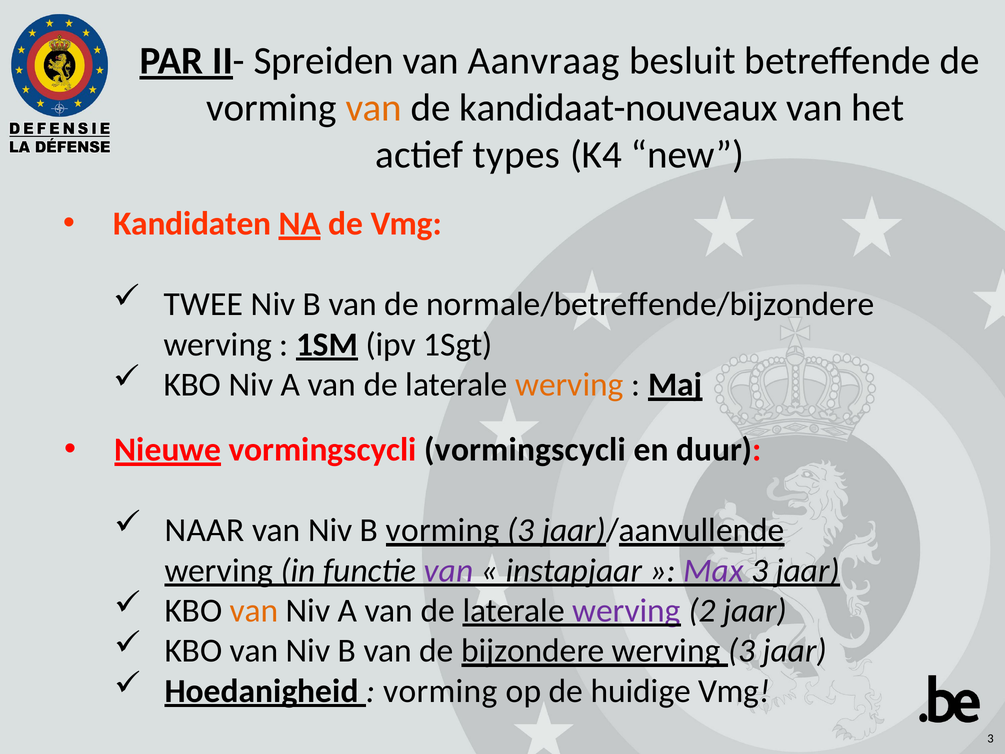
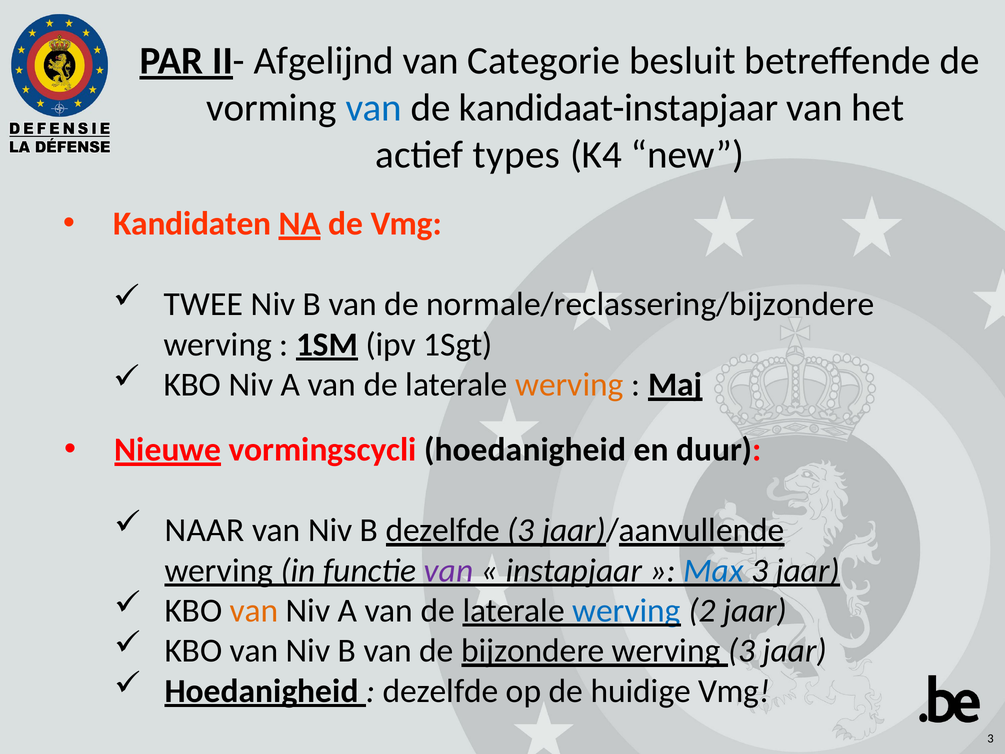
Spreiden: Spreiden -> Afgelijnd
Aanvraag: Aanvraag -> Categorie
van at (374, 108) colour: orange -> blue
kandidaat-nouveaux: kandidaat-nouveaux -> kandidaat-instapjaar
normale/betreffende/bijzondere: normale/betreffende/bijzondere -> normale/reclassering/bijzondere
vormingscycli vormingscycli: vormingscycli -> hoedanigheid
B vorming: vorming -> dezelfde
Max colour: purple -> blue
werving at (627, 610) colour: purple -> blue
vorming at (440, 691): vorming -> dezelfde
